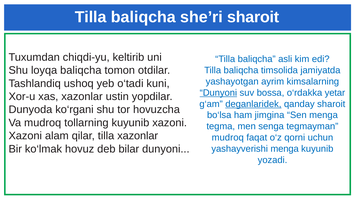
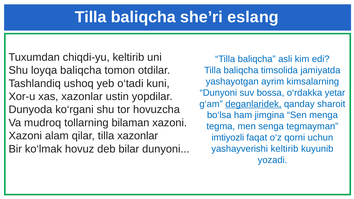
she’ri sharoit: sharoit -> eslang
Dunyoni at (218, 93) underline: present -> none
tollarning kuyunib: kuyunib -> bilaman
mudroq at (228, 138): mudroq -> imtiyozli
yashayverishi menga: menga -> keltirib
